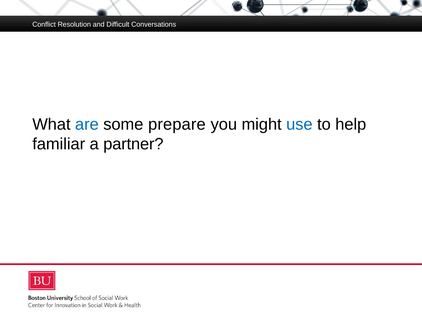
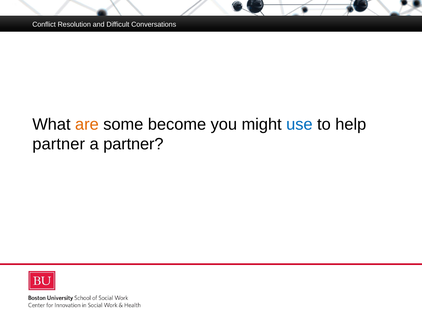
are colour: blue -> orange
prepare: prepare -> become
familiar at (59, 144): familiar -> partner
